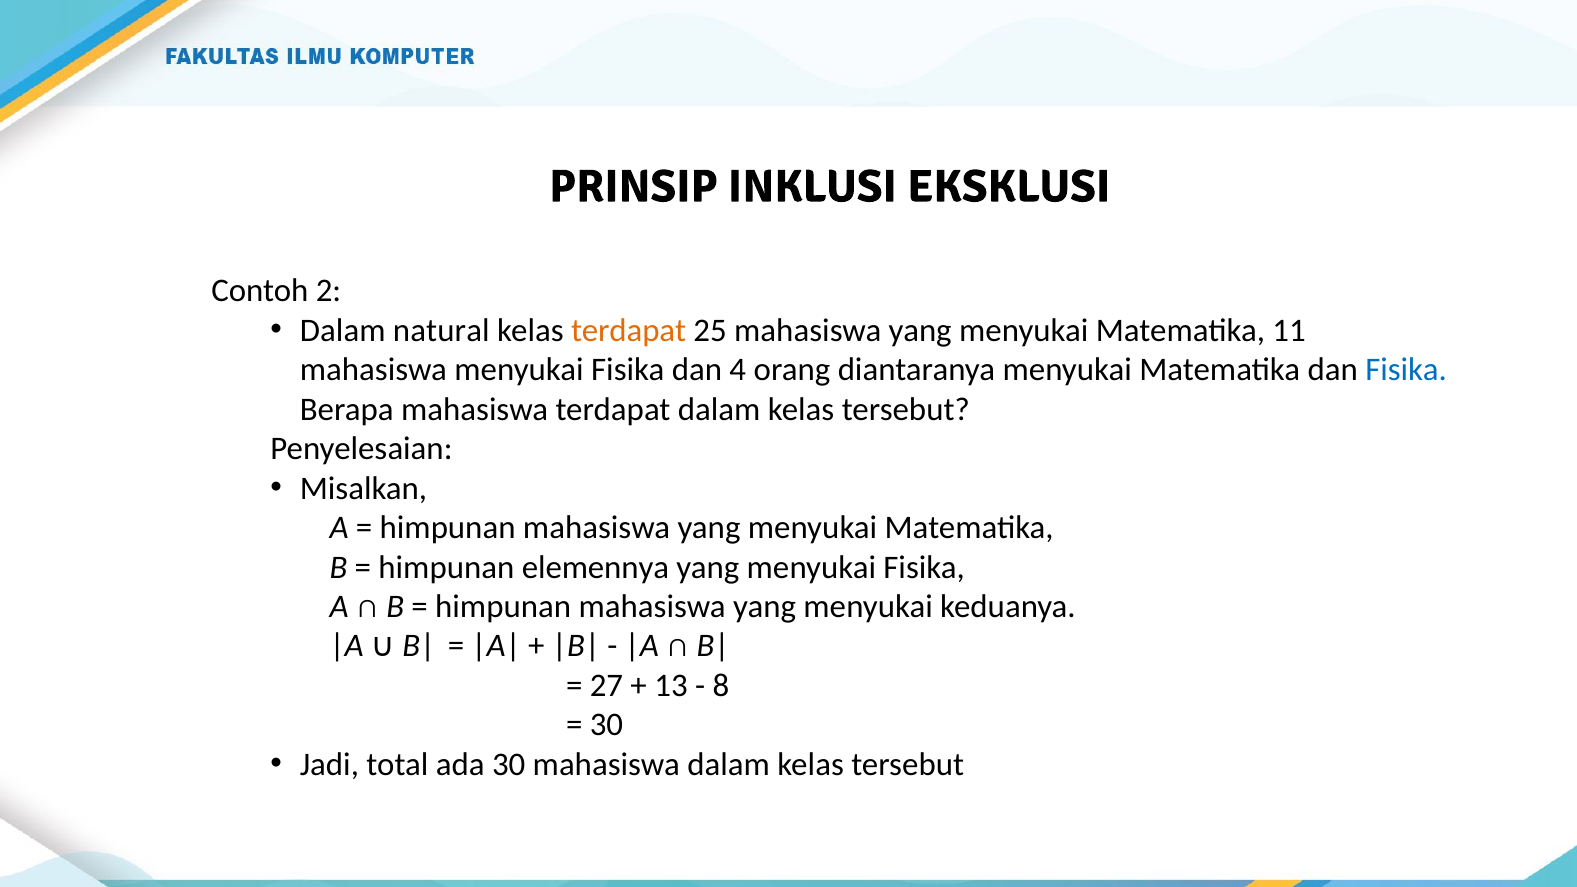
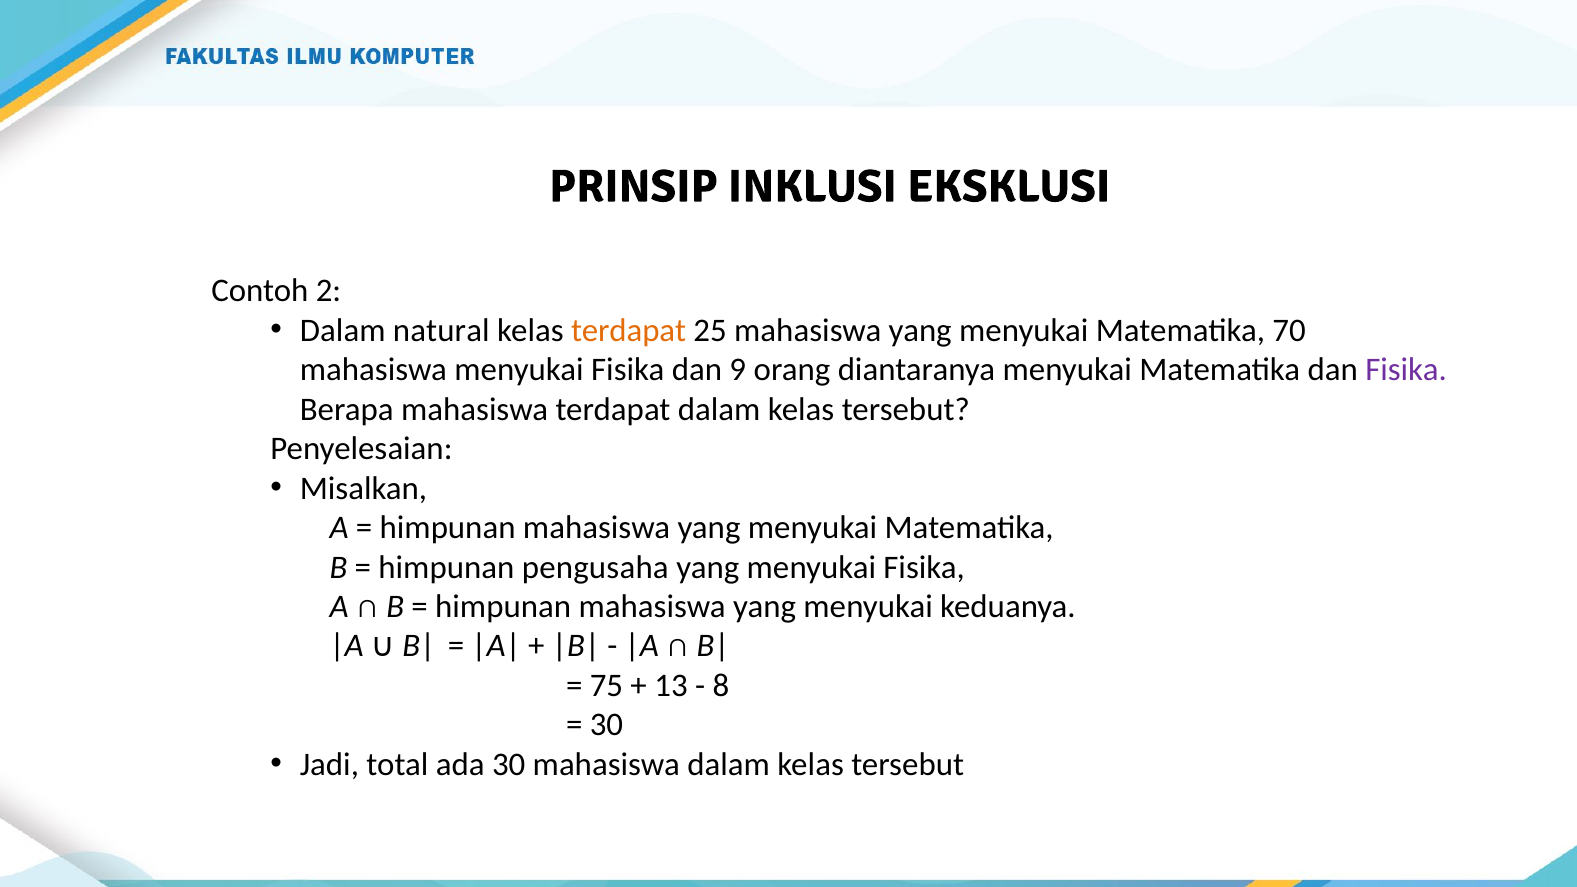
11: 11 -> 70
4: 4 -> 9
Fisika at (1406, 370) colour: blue -> purple
elemennya: elemennya -> pengusaha
27: 27 -> 75
